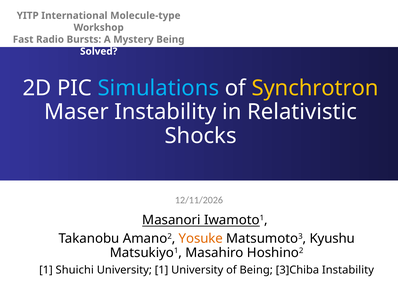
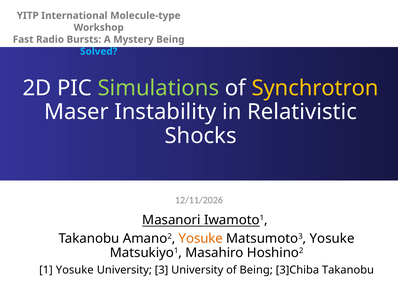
Solved colour: white -> light blue
Simulations colour: light blue -> light green
Matsumoto3 Kyushu: Kyushu -> Yosuke
1 Shuichi: Shuichi -> Yosuke
University 1: 1 -> 3
3]Chiba Instability: Instability -> Takanobu
